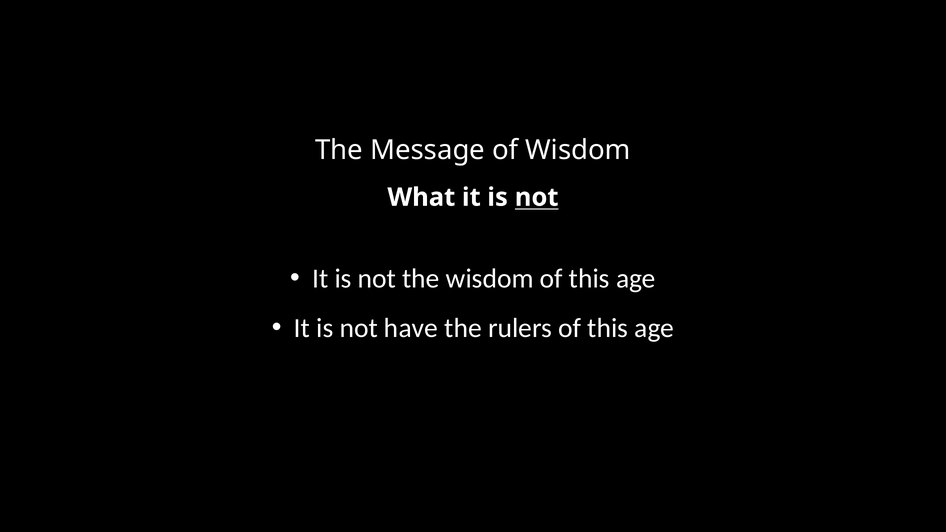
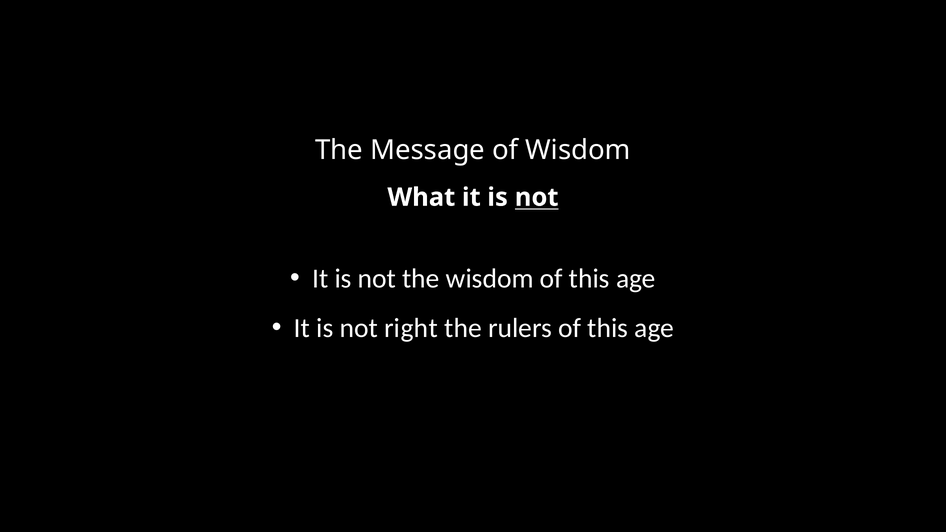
have: have -> right
